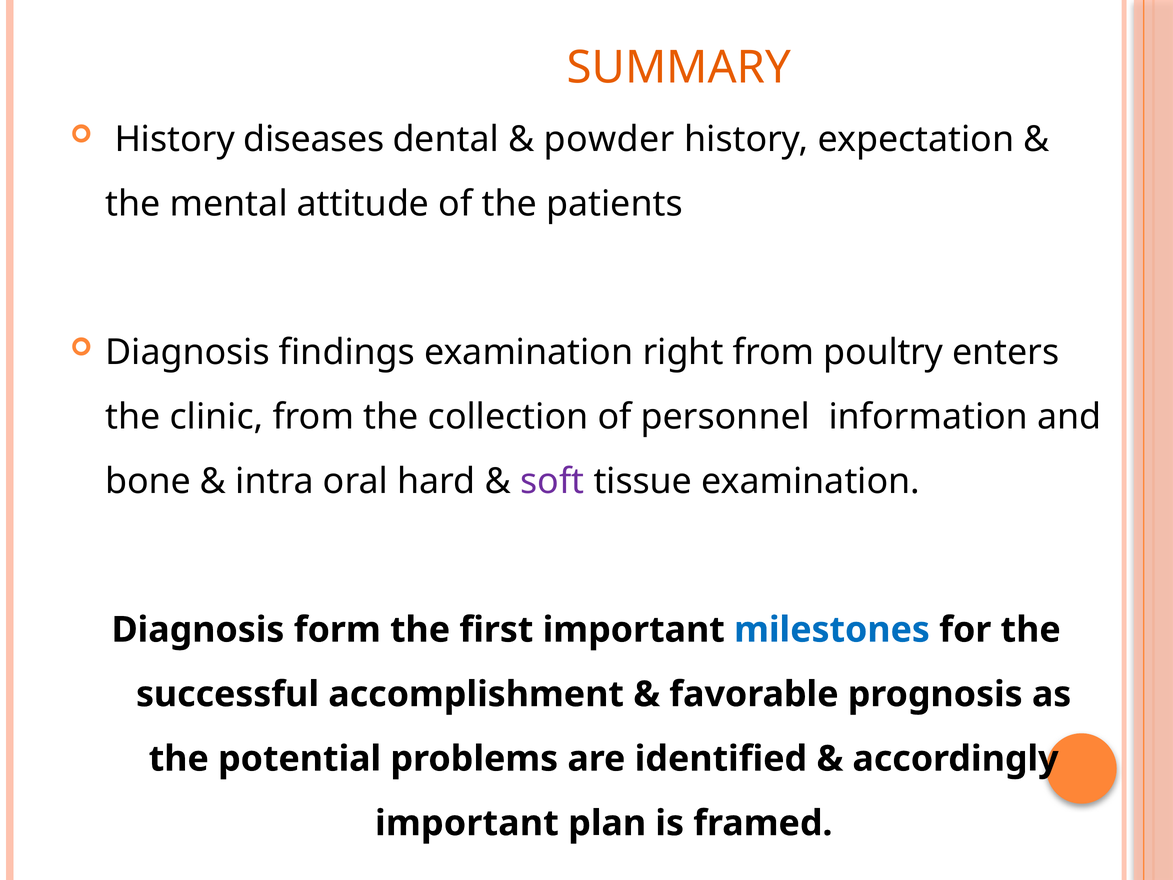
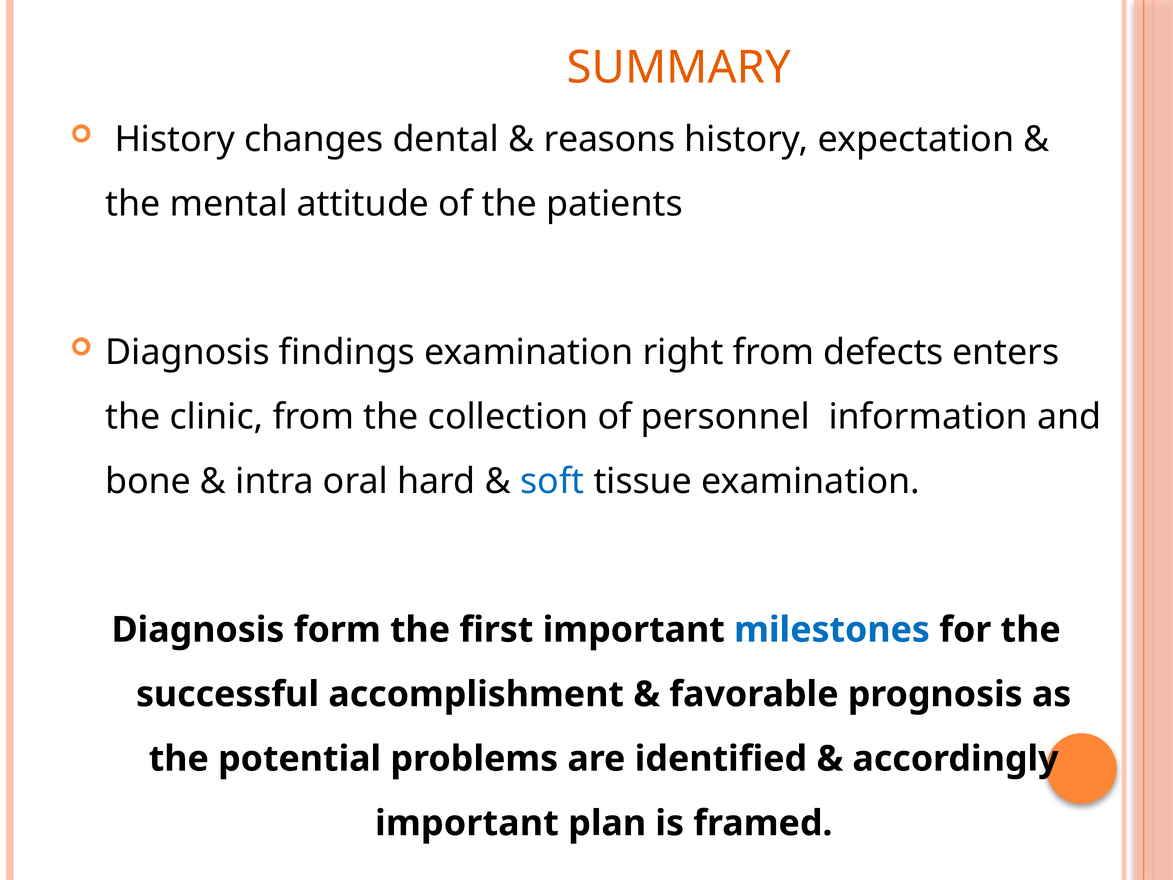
diseases: diseases -> changes
powder: powder -> reasons
poultry: poultry -> defects
soft colour: purple -> blue
